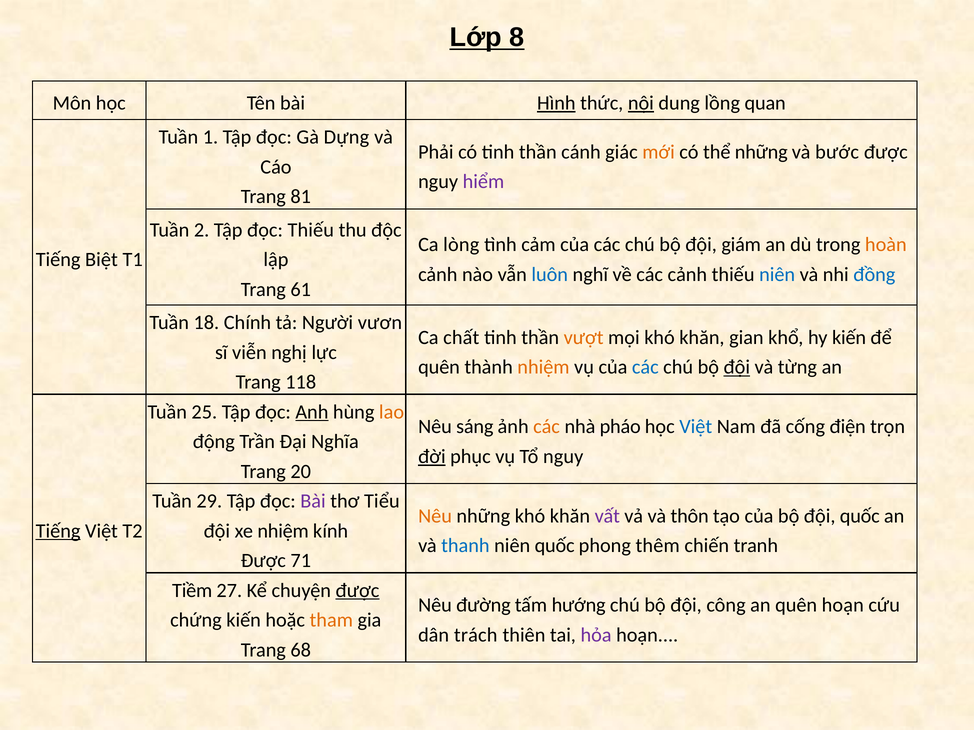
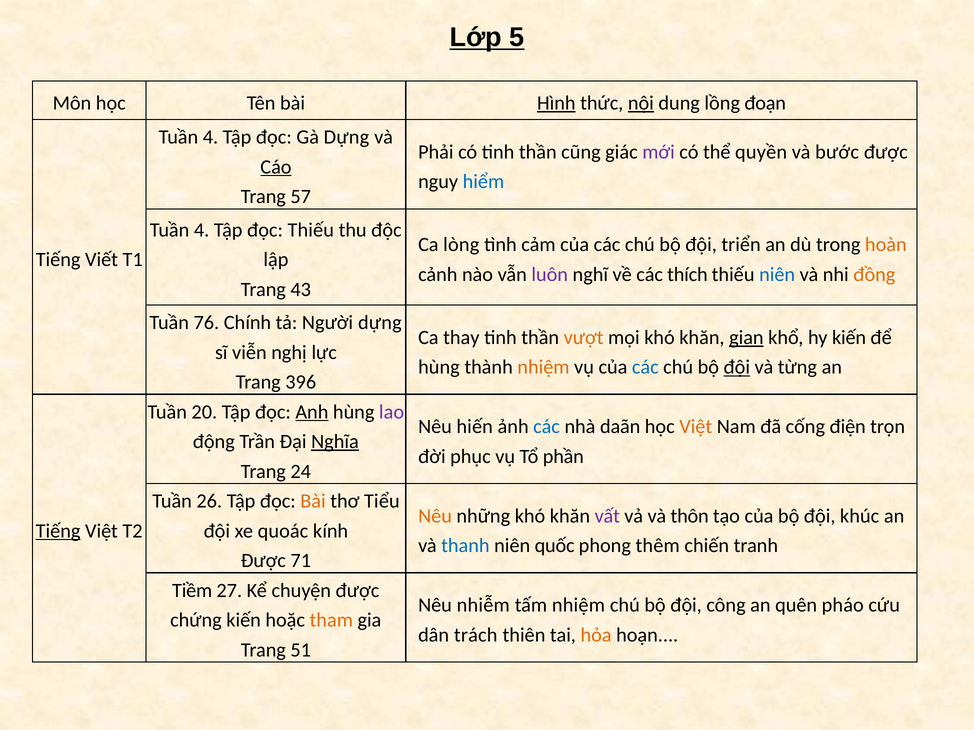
8: 8 -> 5
quan: quan -> đoạn
1 at (210, 137): 1 -> 4
cánh: cánh -> cũng
mới colour: orange -> purple
thể những: những -> quyền
Cáo underline: none -> present
hiểm colour: purple -> blue
81: 81 -> 57
2 at (202, 230): 2 -> 4
giám: giám -> triển
Biệt: Biệt -> Viết
luôn colour: blue -> purple
các cảnh: cảnh -> thích
đồng colour: blue -> orange
61: 61 -> 43
18: 18 -> 76
Người vươn: vươn -> dựng
chất: chất -> thay
gian underline: none -> present
quên at (439, 367): quên -> hùng
118: 118 -> 396
25: 25 -> 20
lao colour: orange -> purple
sáng: sáng -> hiến
các at (547, 427) colour: orange -> blue
pháo: pháo -> daãn
Việt at (696, 427) colour: blue -> orange
Nghĩa underline: none -> present
đời underline: present -> none
Tổ nguy: nguy -> phần
20: 20 -> 24
29: 29 -> 26
Bài at (313, 501) colour: purple -> orange
đội quốc: quốc -> khúc
xe nhiệm: nhiệm -> quoác
được at (357, 591) underline: present -> none
đường: đường -> nhiễm
tấm hướng: hướng -> nhiệm
quên hoạn: hoạn -> pháo
hỏa colour: purple -> orange
68: 68 -> 51
